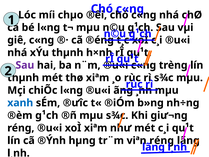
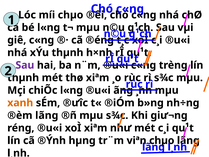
xanh colour: blue -> orange
®èm g¹ch: g¹ch -> lãng
viªn réng: réng -> chµo
